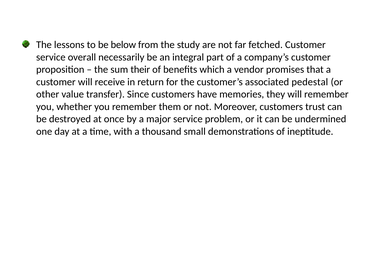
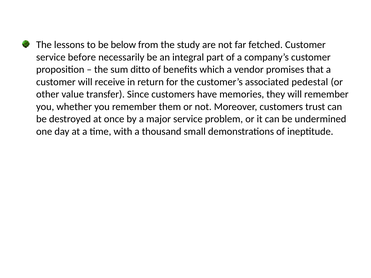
overall: overall -> before
their: their -> ditto
